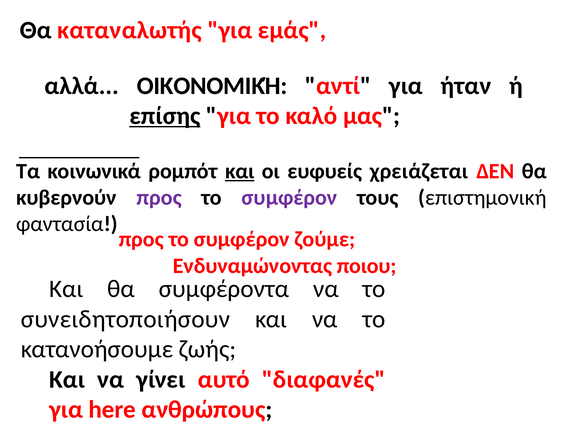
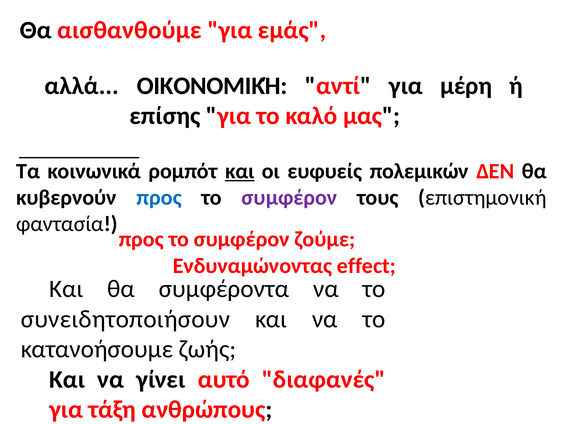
καταναλωτής: καταναλωτής -> αισθανθούμε
ήταν: ήταν -> μέρη
επίσης underline: present -> none
χρειάζεται: χρειάζεται -> πολεμικών
προς at (159, 198) colour: purple -> blue
ποιου: ποιου -> effect
here: here -> τάξη
